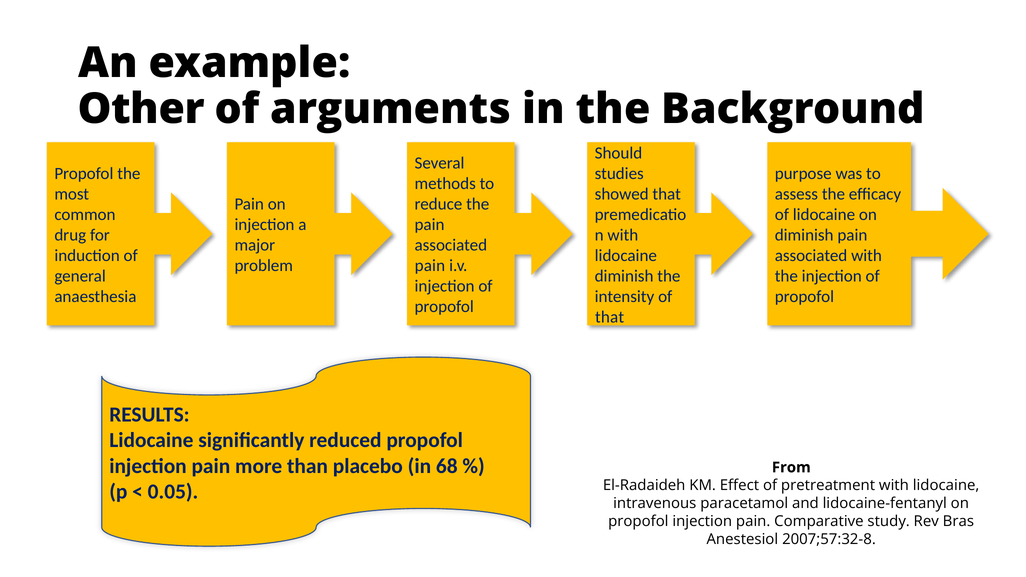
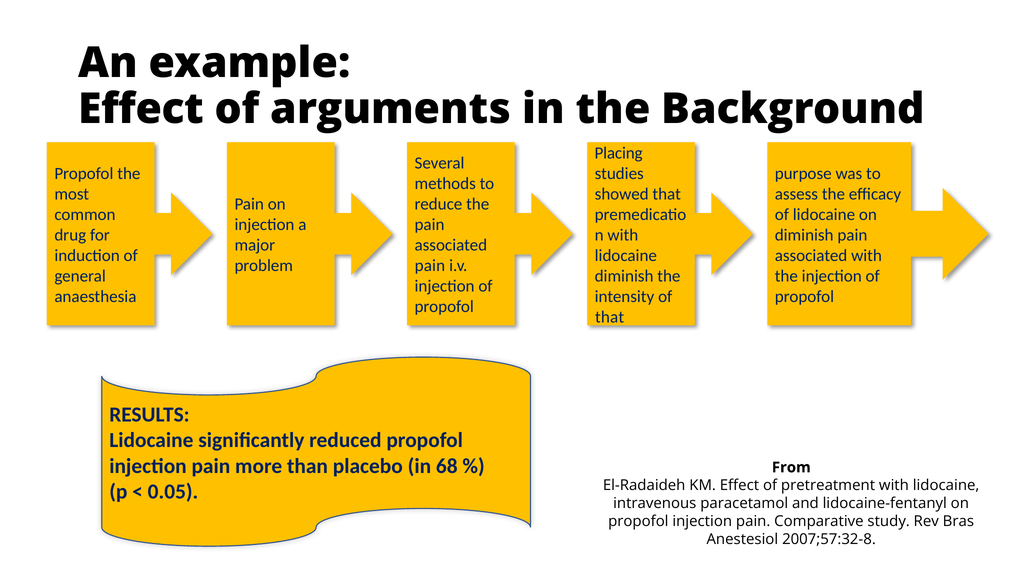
Other at (141, 109): Other -> Effect
Should: Should -> Placing
